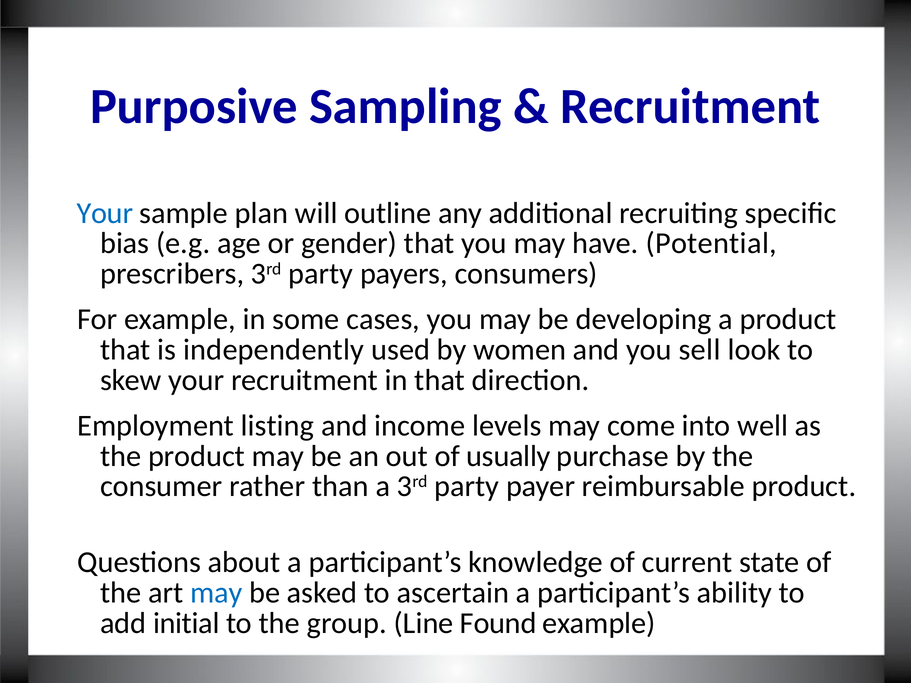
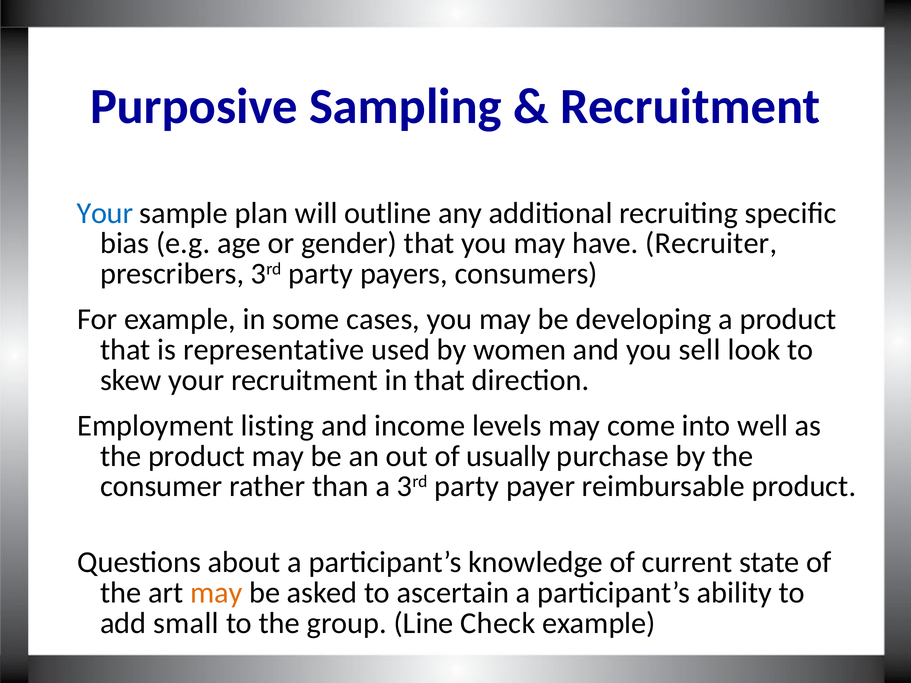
Potential: Potential -> Recruiter
independently: independently -> representative
may at (216, 593) colour: blue -> orange
initial: initial -> small
Found: Found -> Check
